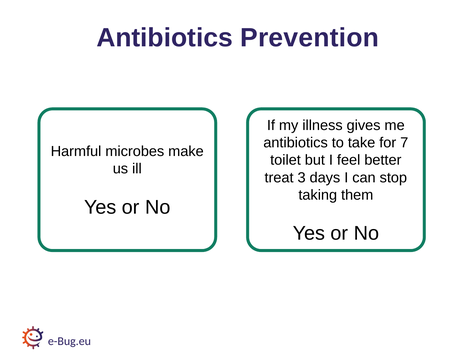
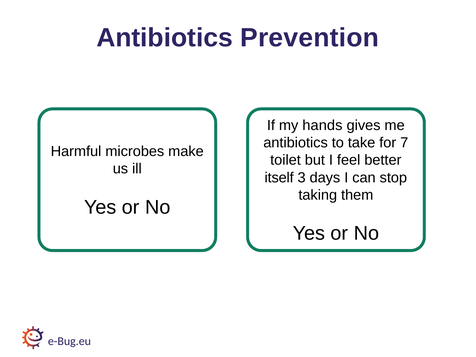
illness: illness -> hands
treat: treat -> itself
